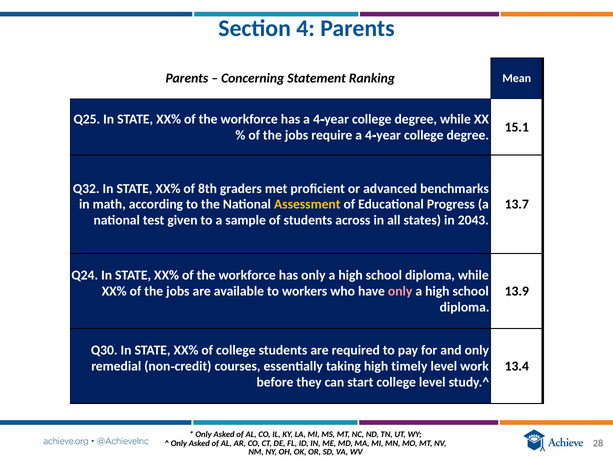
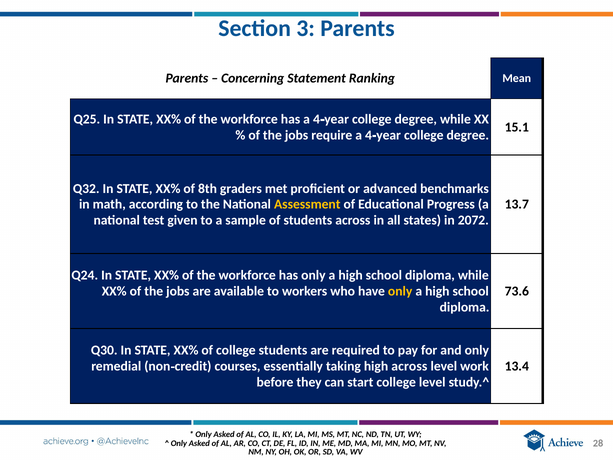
Section 4: 4 -> 3
2043: 2043 -> 2072
13.9: 13.9 -> 73.6
only at (400, 291) colour: pink -> yellow
high timely: timely -> across
